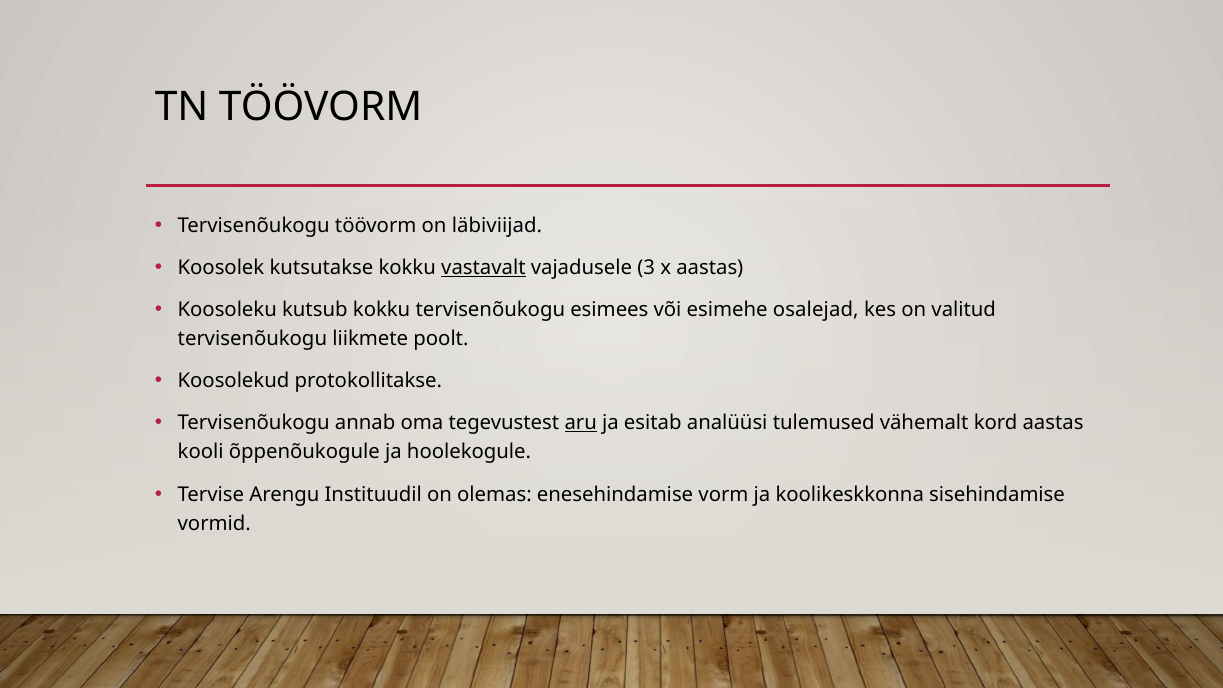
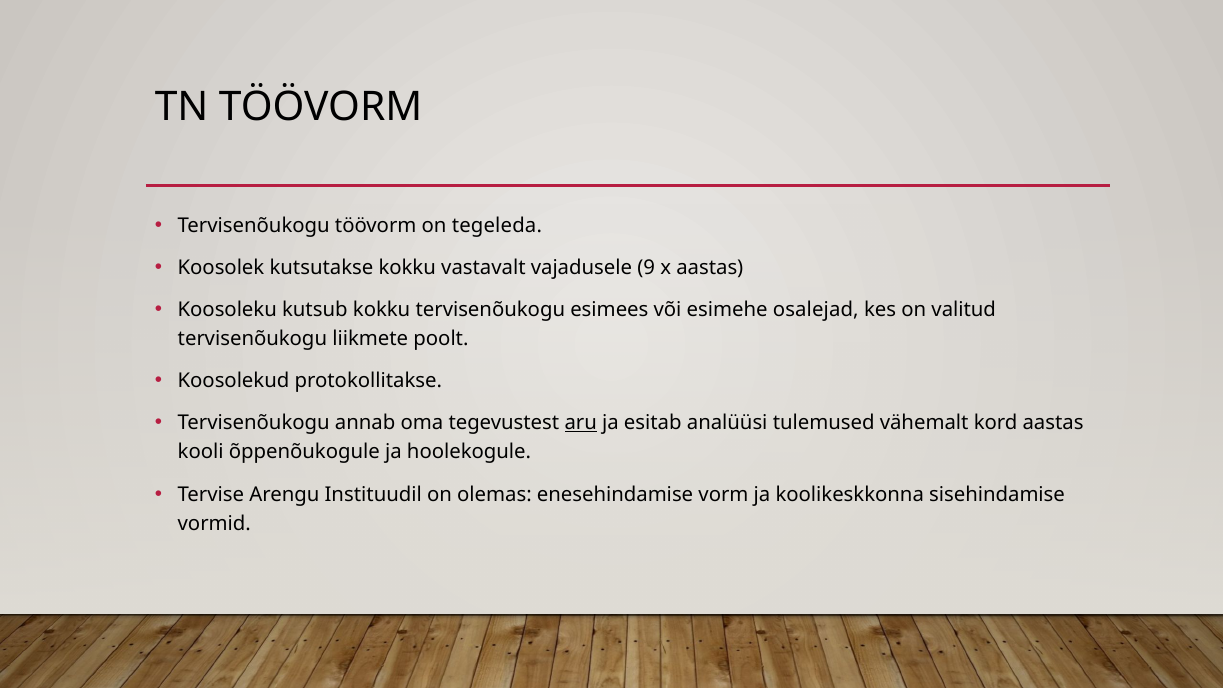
läbiviijad: läbiviijad -> tegeleda
vastavalt underline: present -> none
3: 3 -> 9
